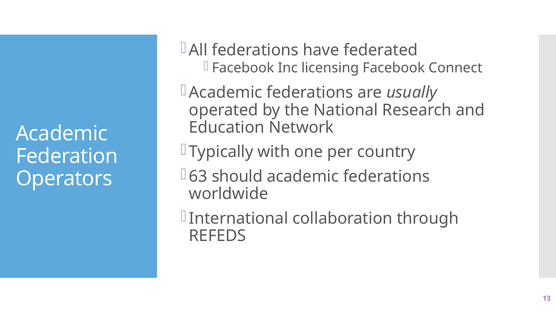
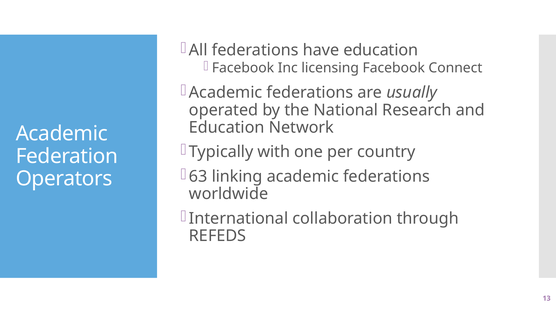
have federated: federated -> education
should: should -> linking
